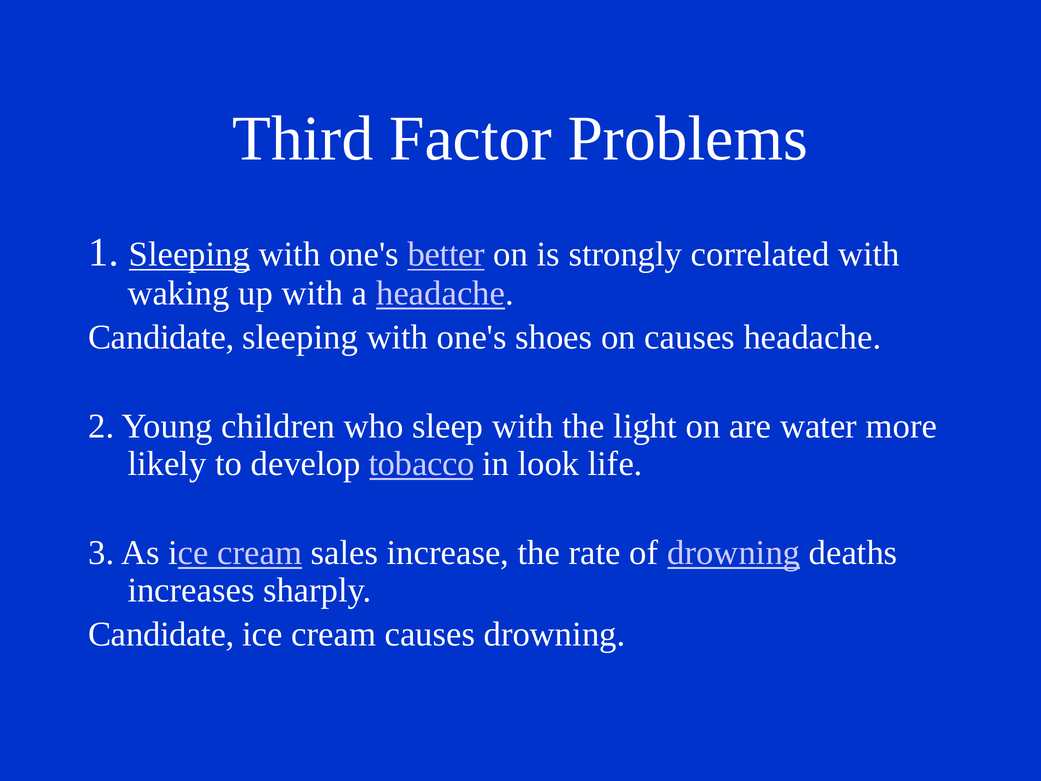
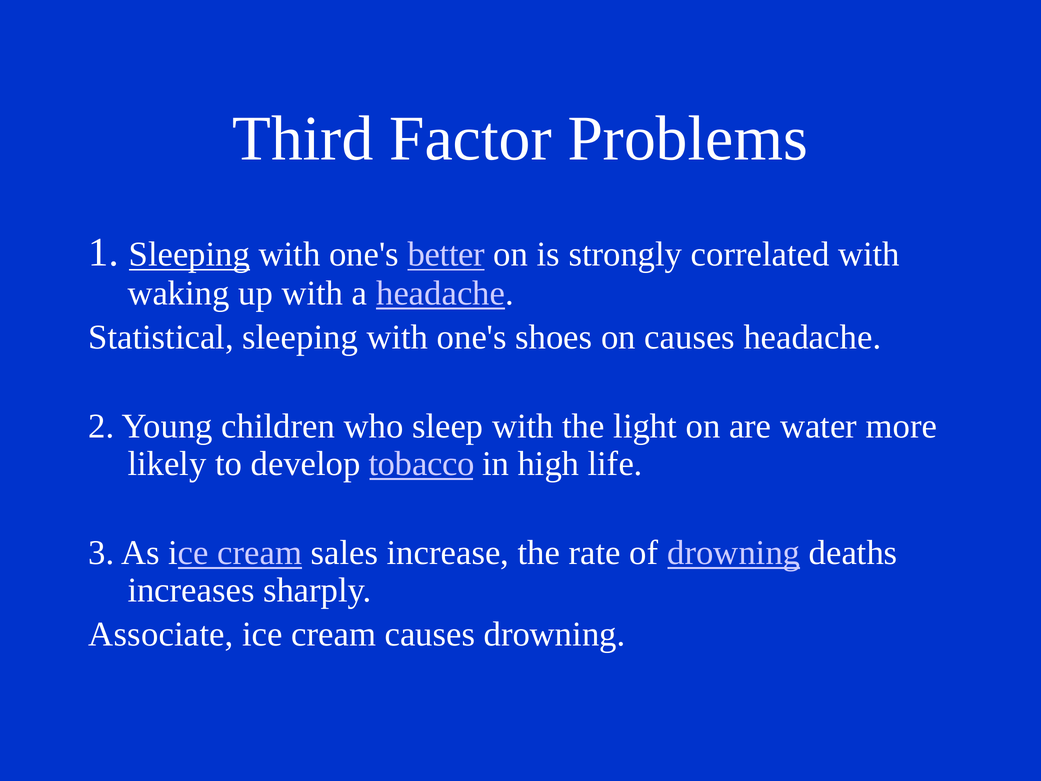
Candidate at (161, 337): Candidate -> Statistical
look: look -> high
Candidate at (161, 634): Candidate -> Associate
